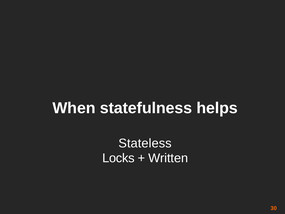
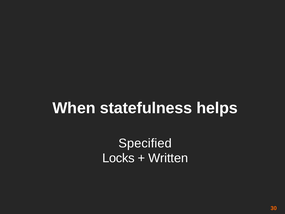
Stateless: Stateless -> Specified
